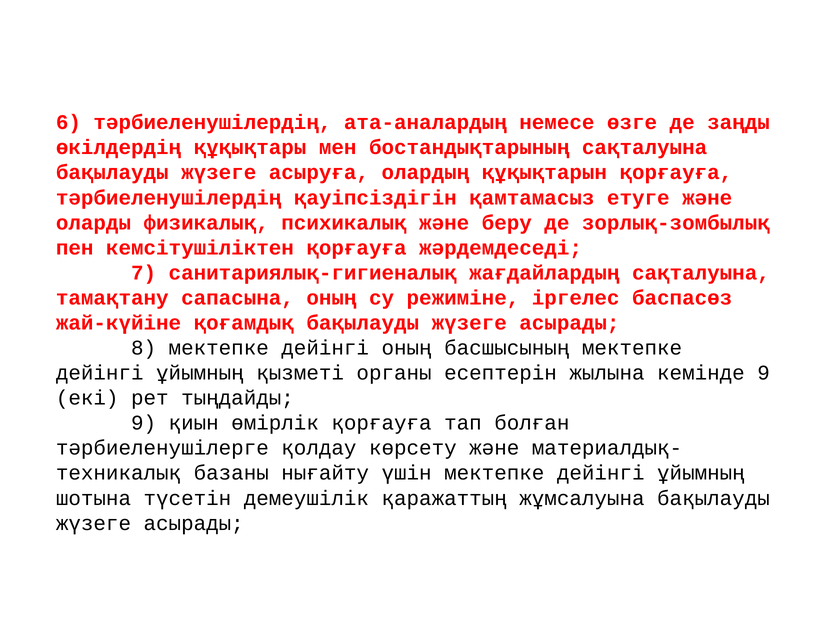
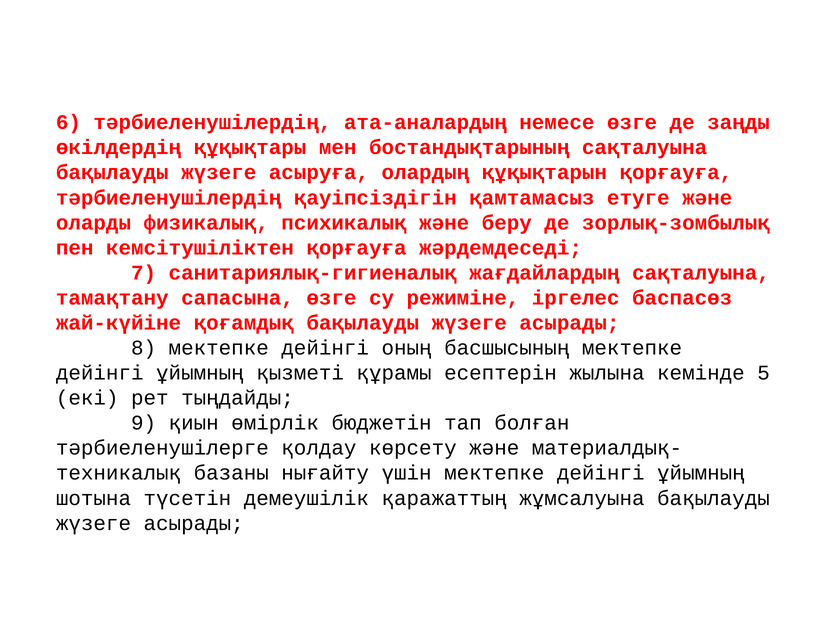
сапасына оның: оның -> өзге
органы: органы -> құрамы
кемінде 9: 9 -> 5
өмірлік қорғауға: қорғауға -> бюджетін
